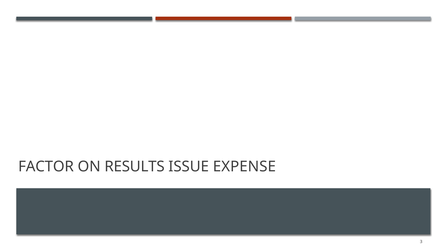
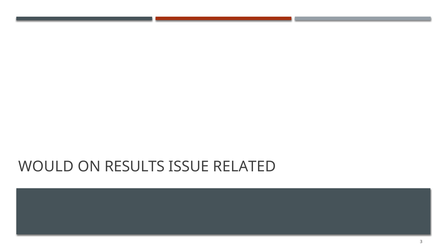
FACTOR: FACTOR -> WOULD
EXPENSE: EXPENSE -> RELATED
